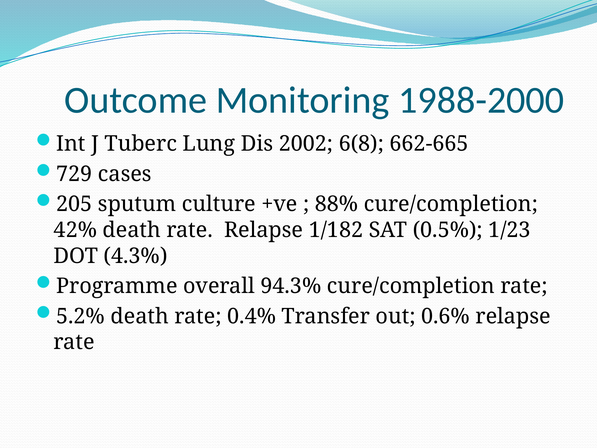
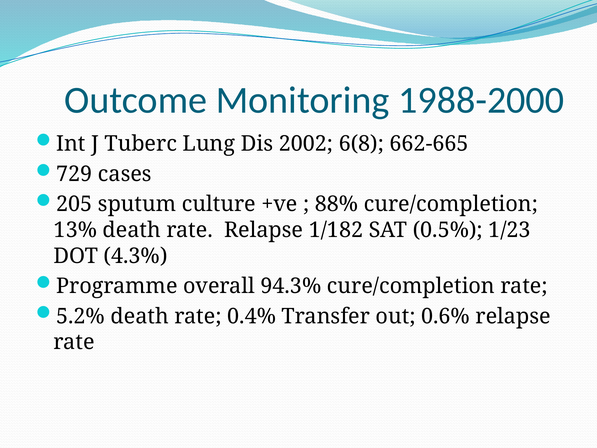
42%: 42% -> 13%
